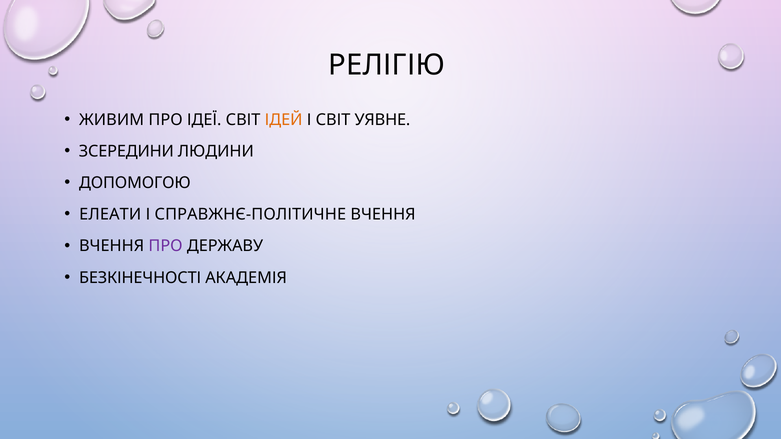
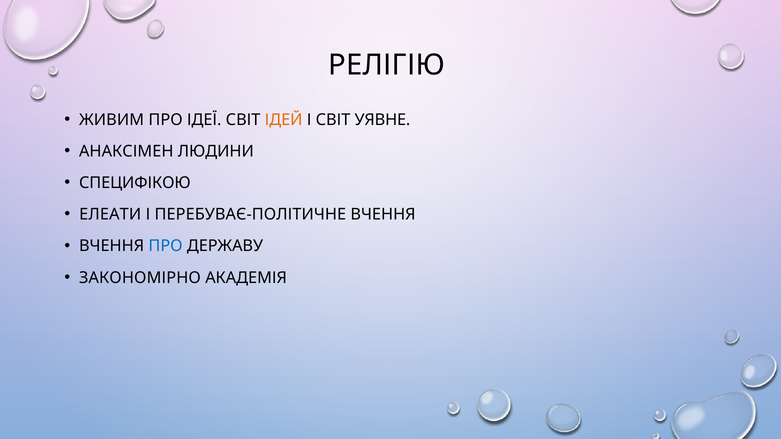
ЗСЕРЕДИНИ: ЗСЕРЕДИНИ -> АНАКСІМЕН
ДОПОМОГОЮ: ДОПОМОГОЮ -> СПЕЦИФІКОЮ
СПРАВЖНЄ-ПОЛІТИЧНЕ: СПРАВЖНЄ-ПОЛІТИЧНЕ -> ПЕРЕБУВАЄ-ПОЛІТИЧНЕ
ПРО at (166, 246) colour: purple -> blue
БЕЗКІНЕЧНОСТІ: БЕЗКІНЕЧНОСТІ -> ЗАКОНОМІРНО
